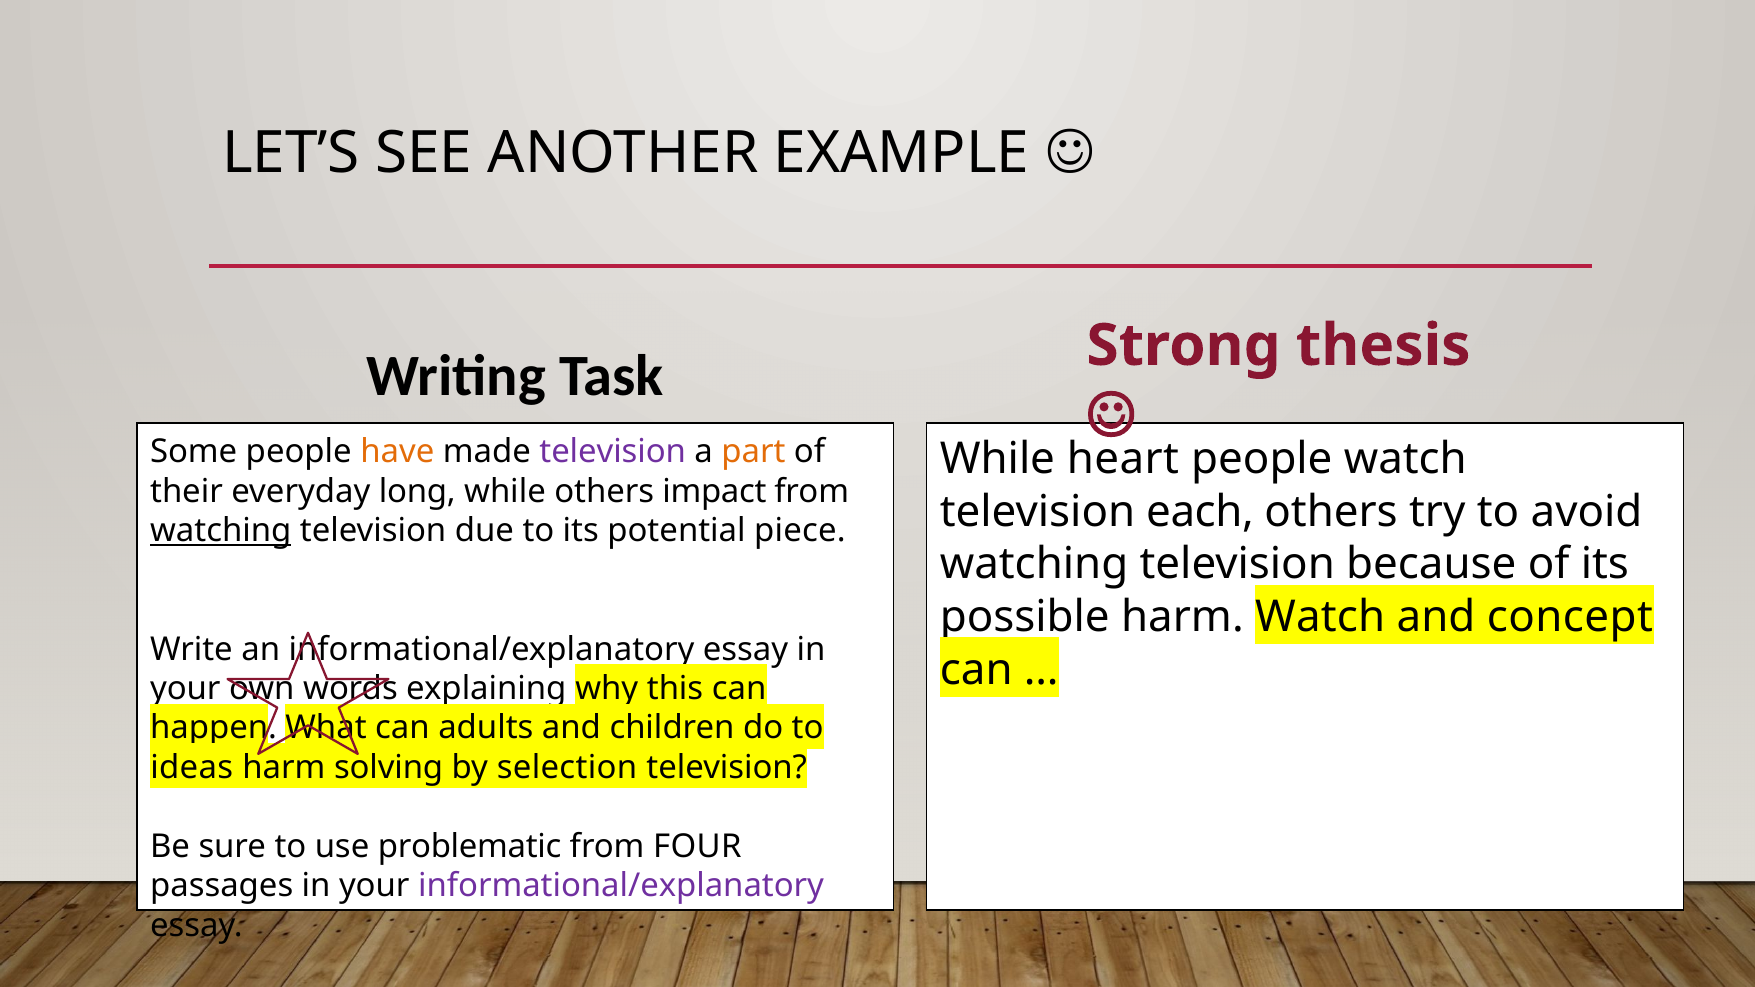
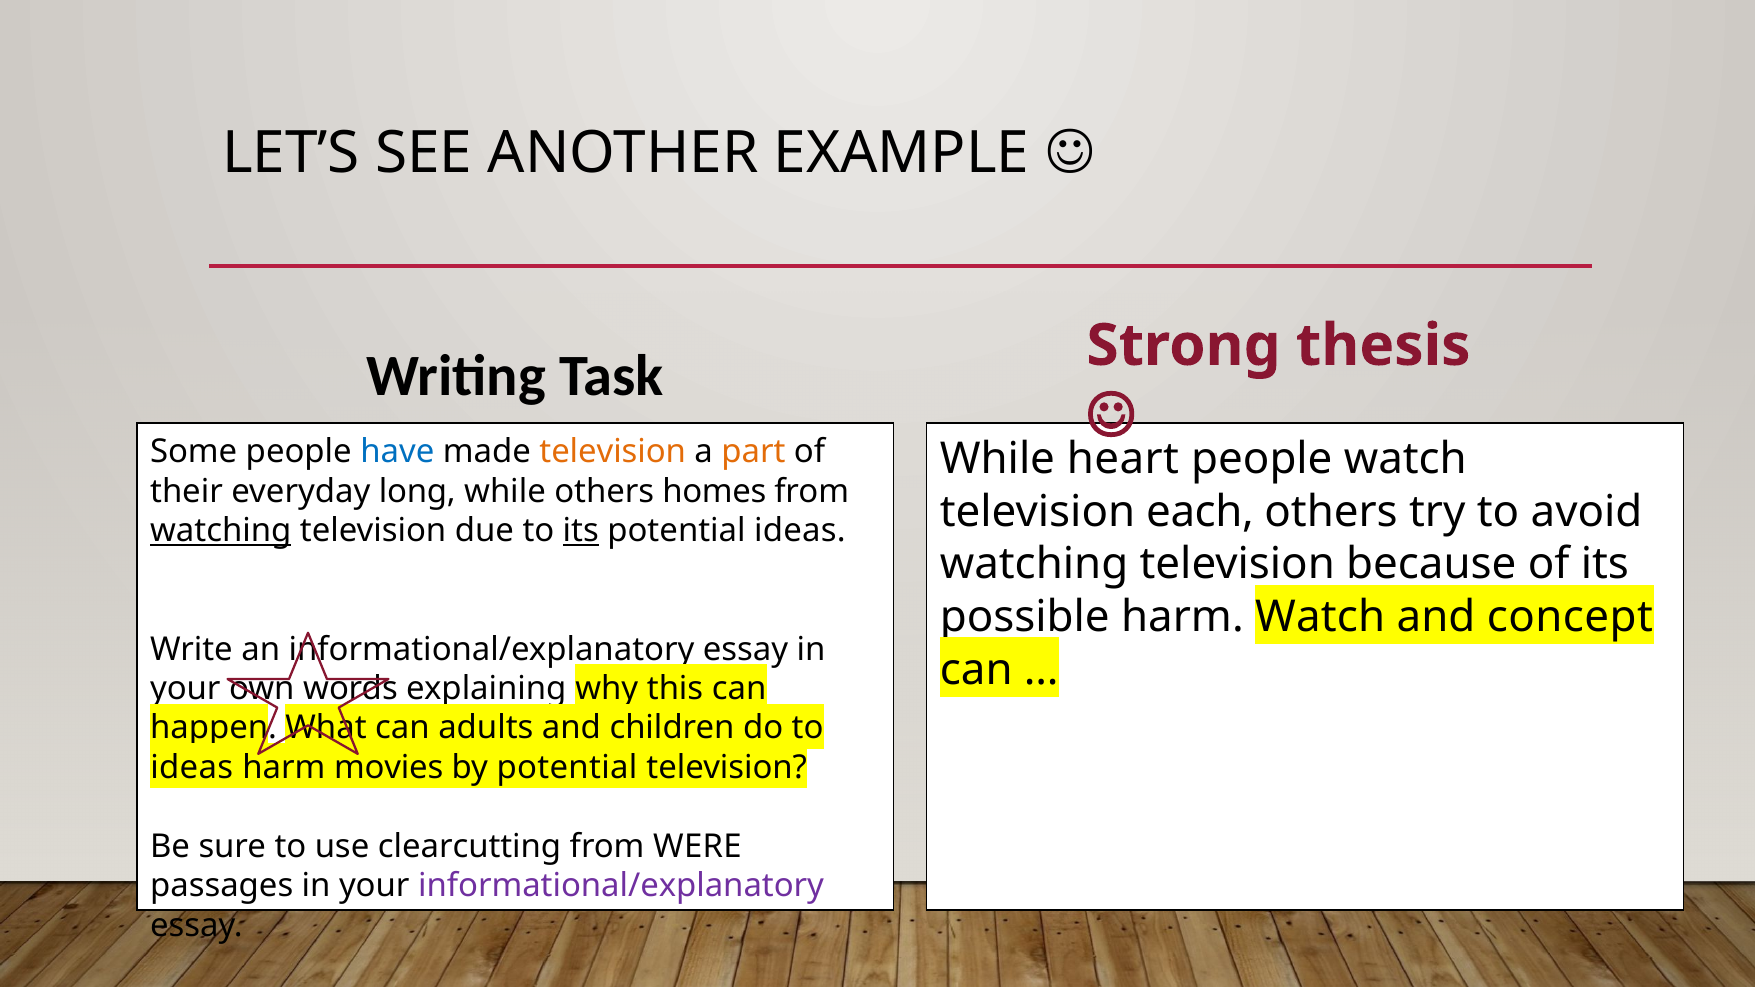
have colour: orange -> blue
television at (613, 452) colour: purple -> orange
impact: impact -> homes
its at (581, 531) underline: none -> present
potential piece: piece -> ideas
solving: solving -> movies
by selection: selection -> potential
problematic: problematic -> clearcutting
FOUR: FOUR -> WERE
